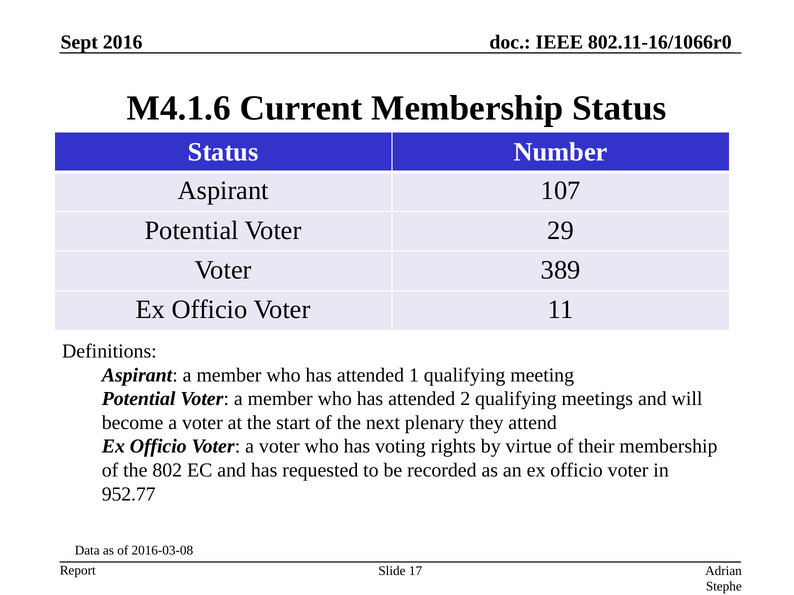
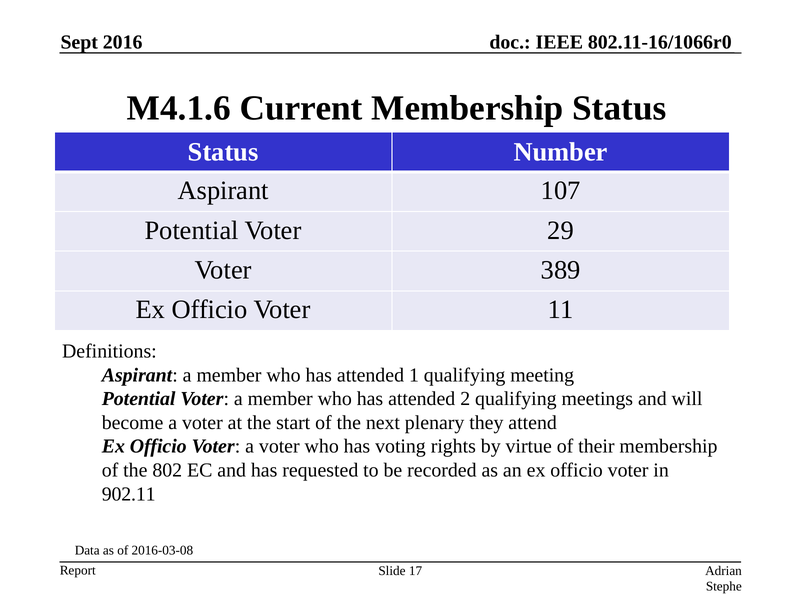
952.77: 952.77 -> 902.11
